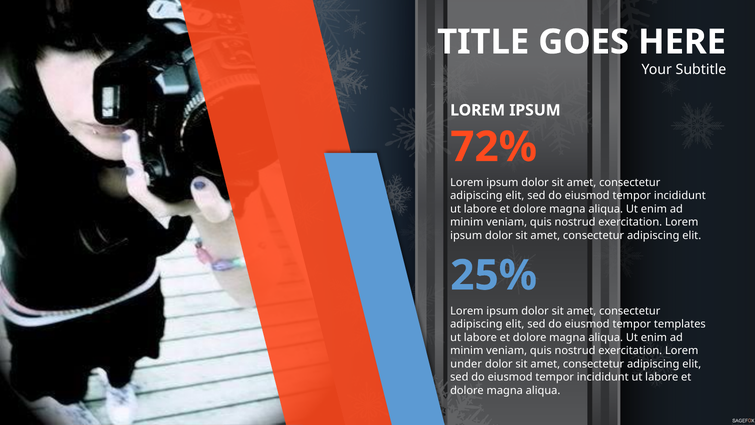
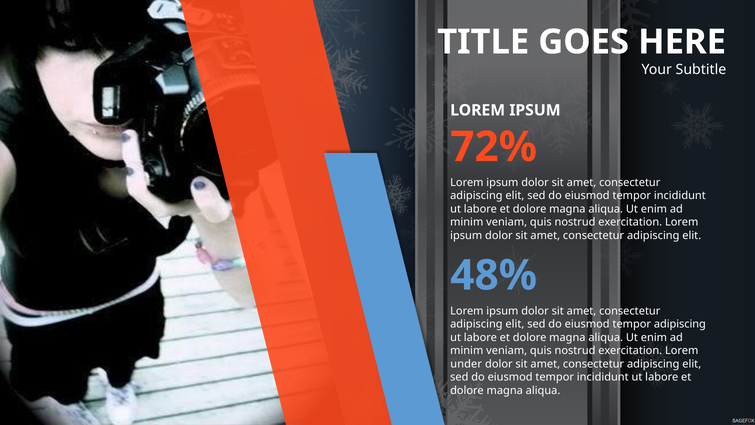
25%: 25% -> 48%
tempor templates: templates -> adipiscing
